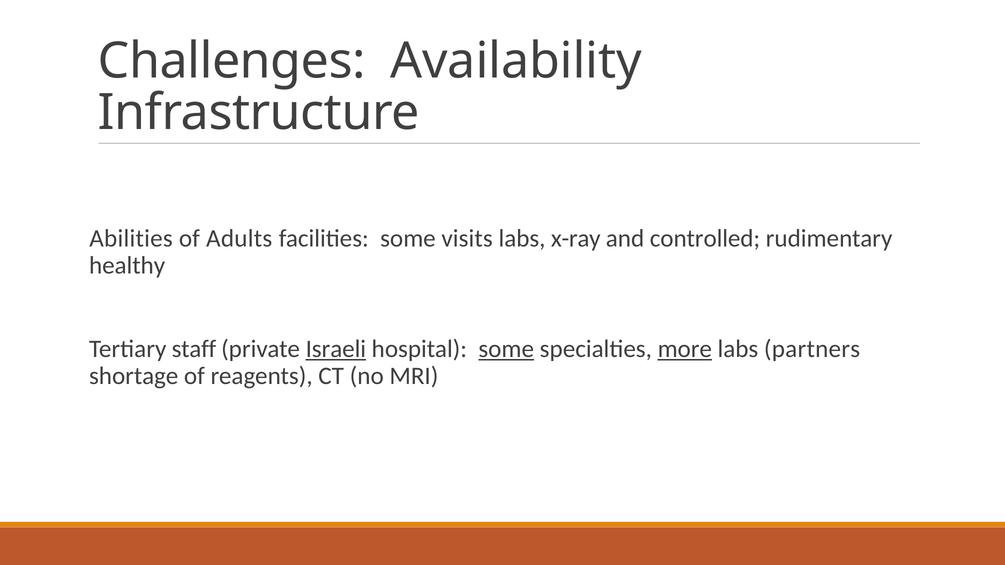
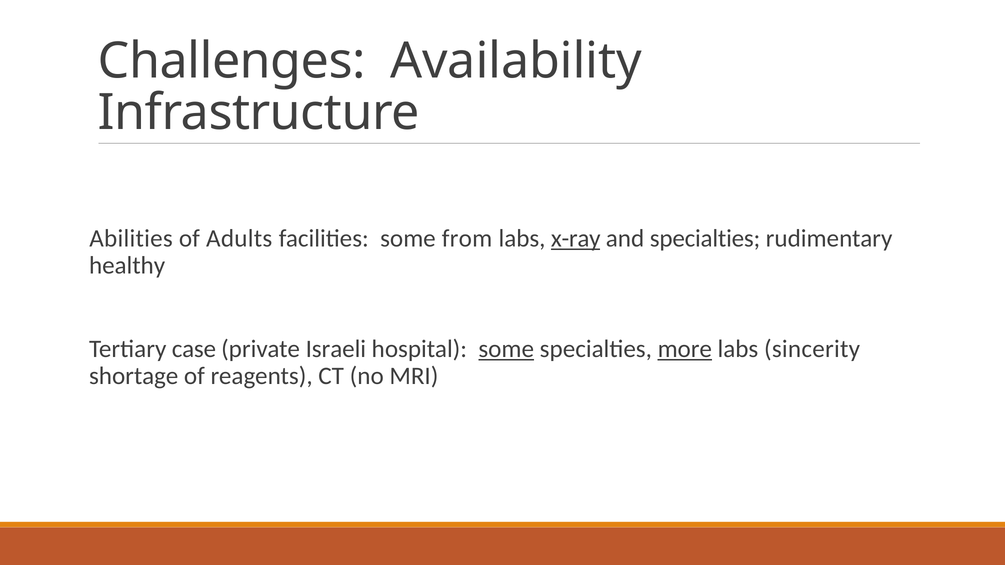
visits: visits -> from
x-ray underline: none -> present
and controlled: controlled -> specialties
staff: staff -> case
Israeli underline: present -> none
partners: partners -> sincerity
